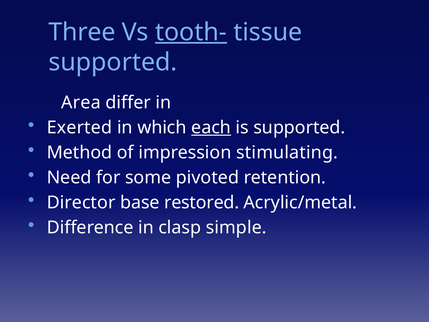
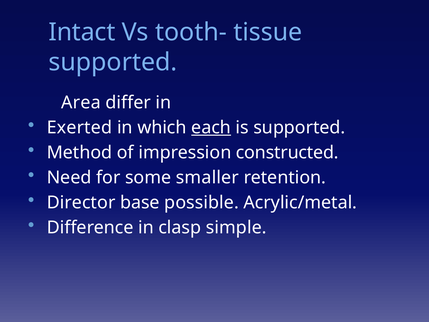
Three: Three -> Intact
tooth- underline: present -> none
stimulating: stimulating -> constructed
pivoted: pivoted -> smaller
restored: restored -> possible
